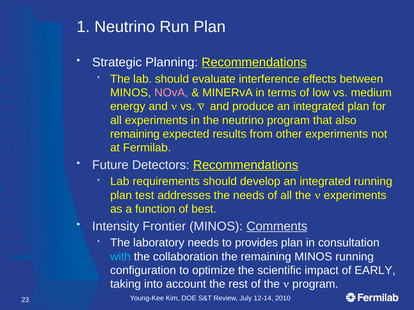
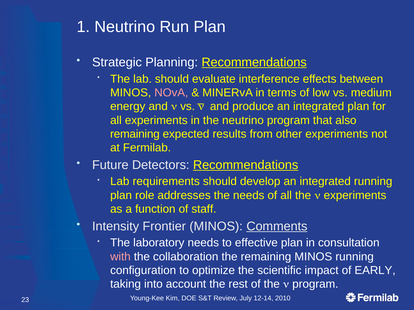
test: test -> role
best: best -> staff
provides: provides -> effective
with colour: light blue -> pink
